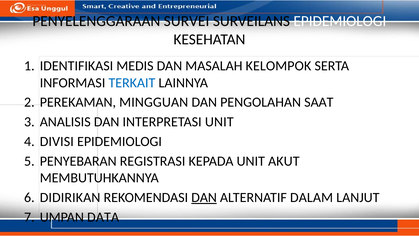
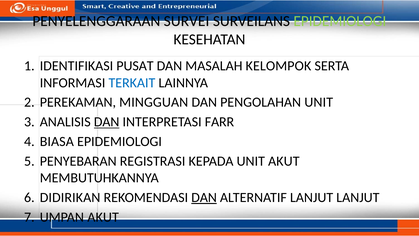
EPIDEMIOLOGI at (340, 21) colour: white -> light green
MEDIS: MEDIS -> PUSAT
PENGOLAHAN SAAT: SAAT -> UNIT
DAN at (107, 122) underline: none -> present
INTERPRETASI UNIT: UNIT -> FARR
DIVISI: DIVISI -> BIASA
ALTERNATIF DALAM: DALAM -> LANJUT
UMPAN DATA: DATA -> AKUT
